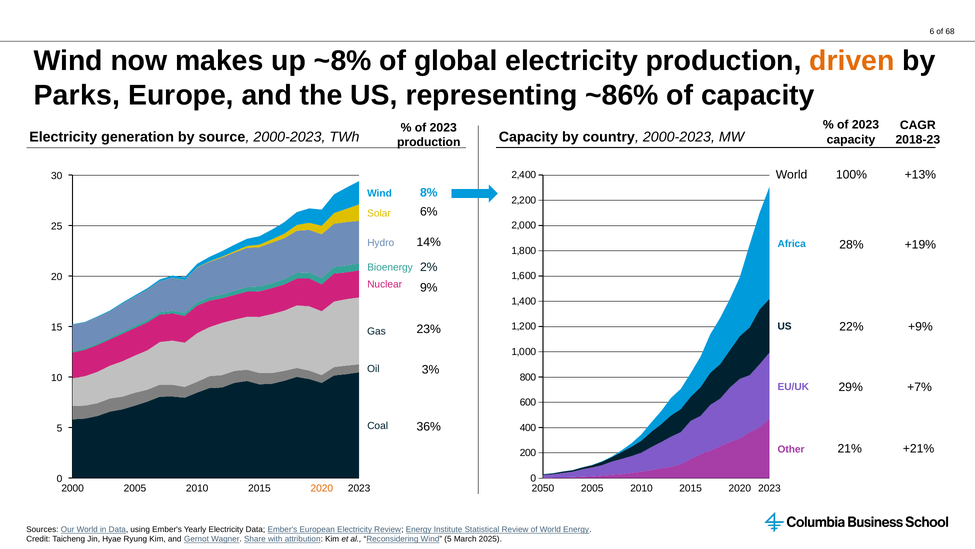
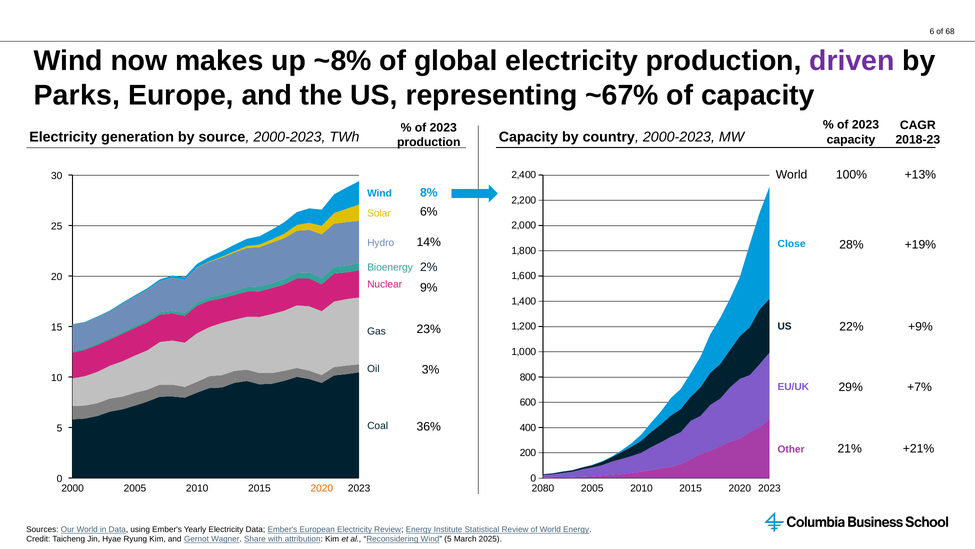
driven colour: orange -> purple
~86%: ~86% -> ~67%
Africa: Africa -> Close
2050: 2050 -> 2080
